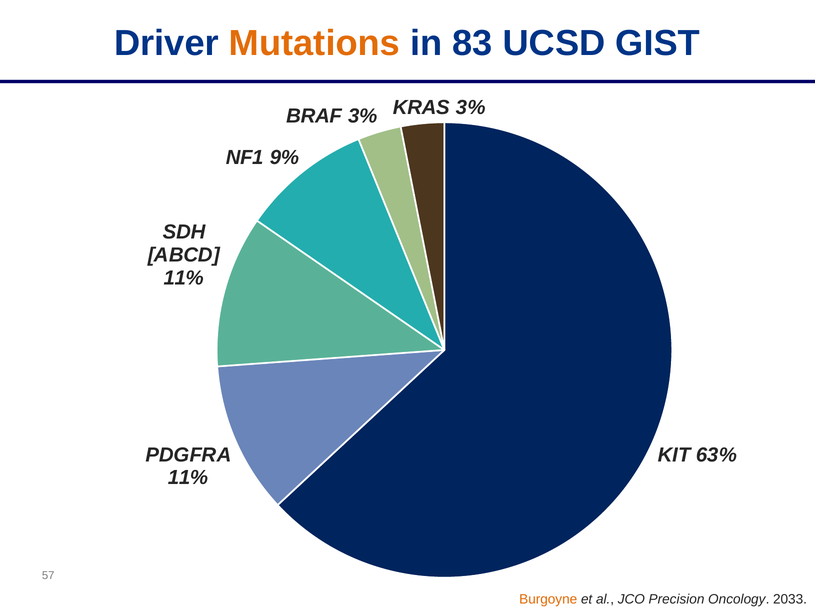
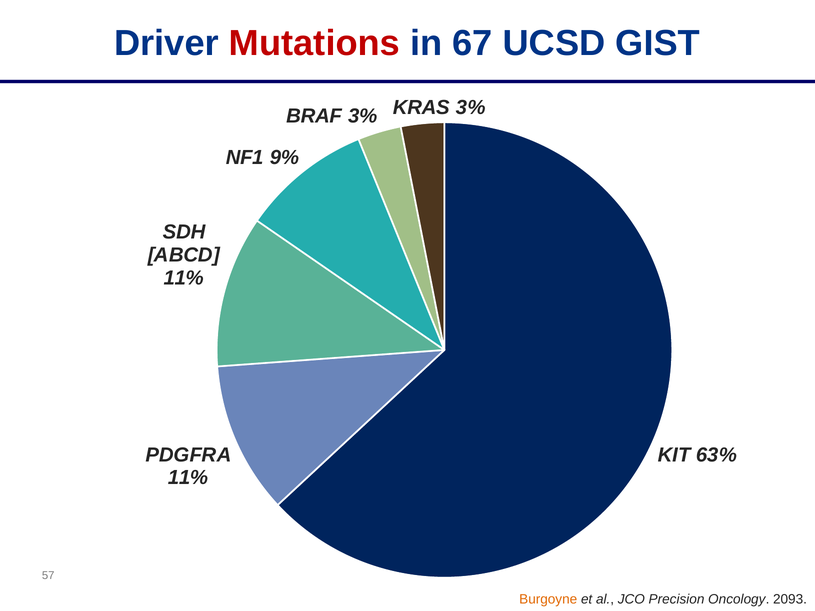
Mutations colour: orange -> red
83: 83 -> 67
2033: 2033 -> 2093
